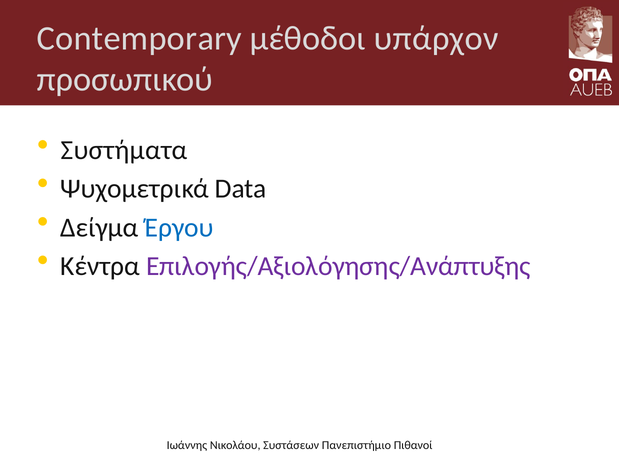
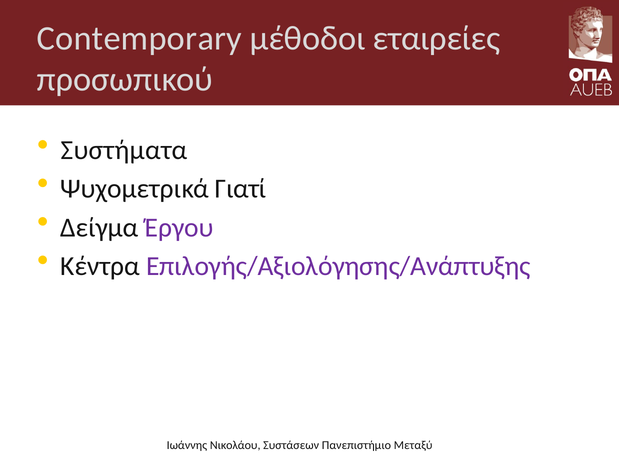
υπάρχον: υπάρχον -> εταιρείες
Data: Data -> Γιατί
Έργου colour: blue -> purple
Πιθανοί: Πιθανοί -> Μεταξύ
